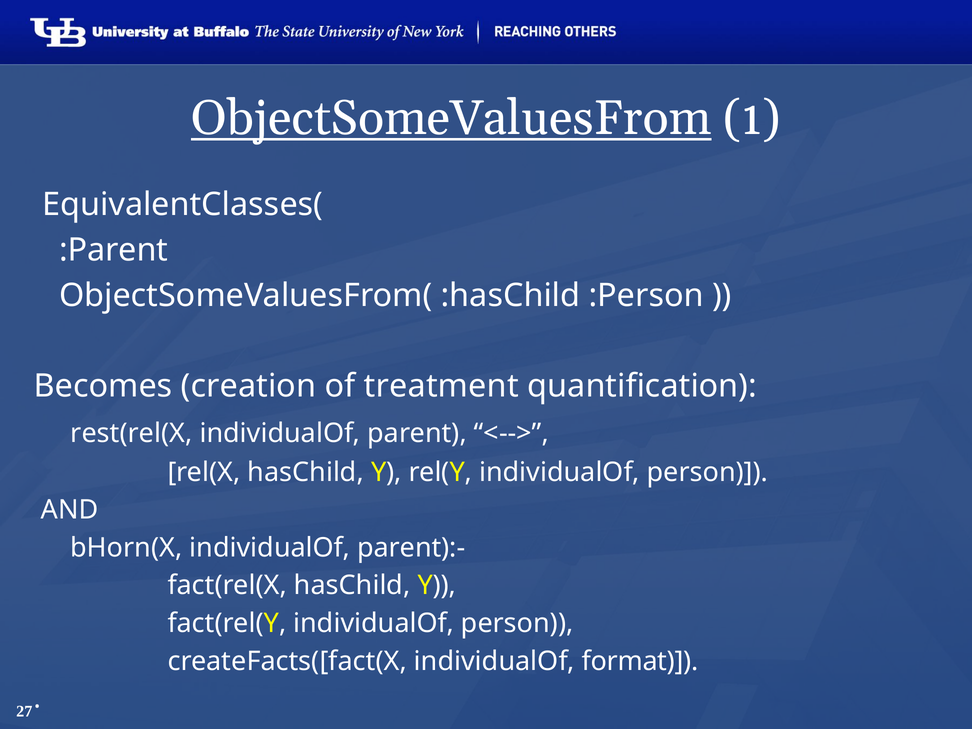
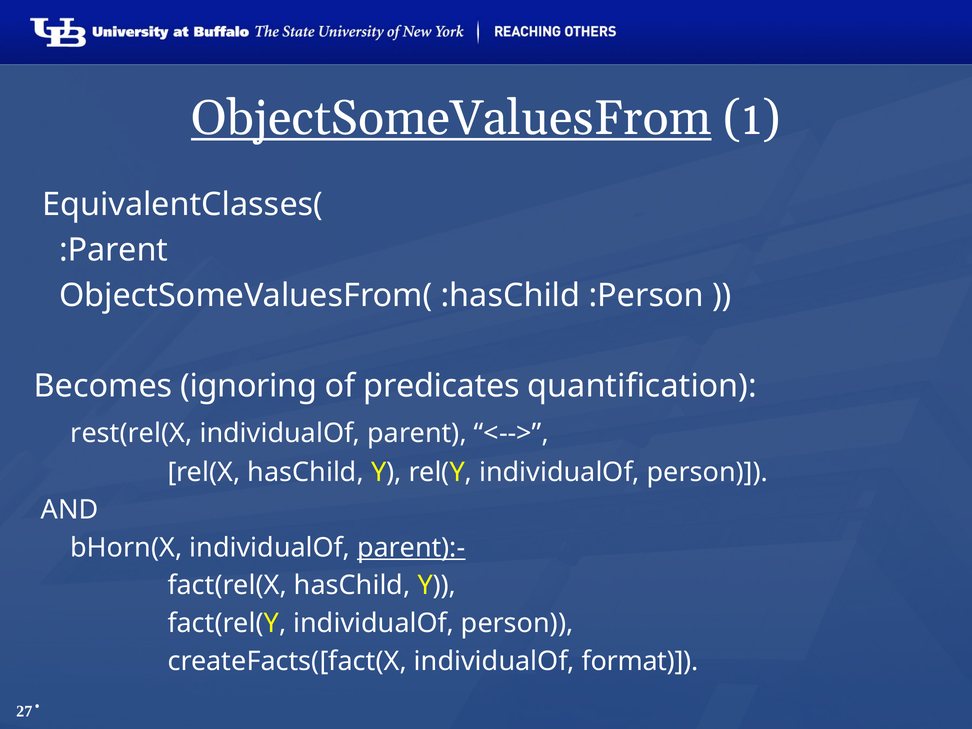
creation: creation -> ignoring
treatment: treatment -> predicates
parent):- underline: none -> present
